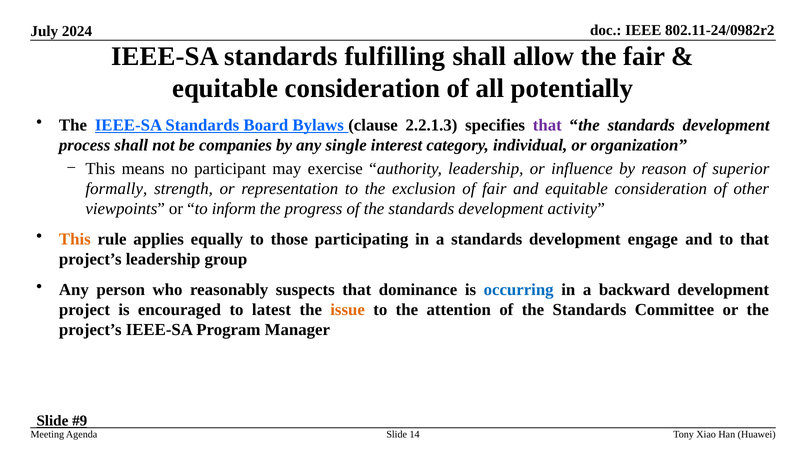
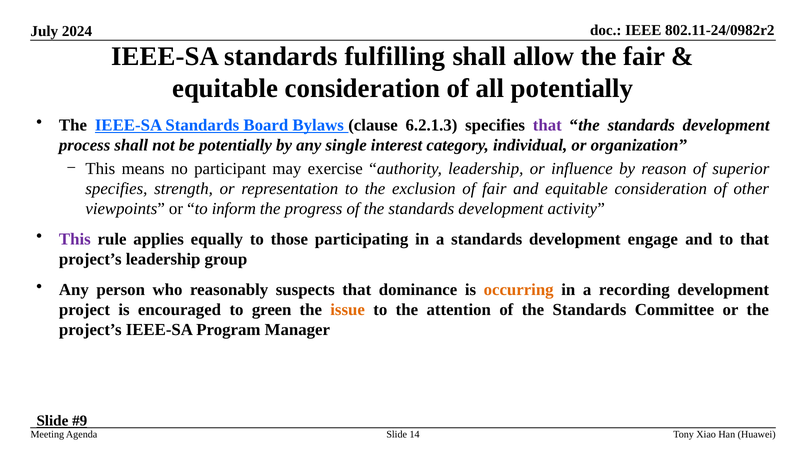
2.2.1.3: 2.2.1.3 -> 6.2.1.3
be companies: companies -> potentially
formally at (116, 189): formally -> specifies
This at (75, 239) colour: orange -> purple
occurring colour: blue -> orange
backward: backward -> recording
latest: latest -> green
